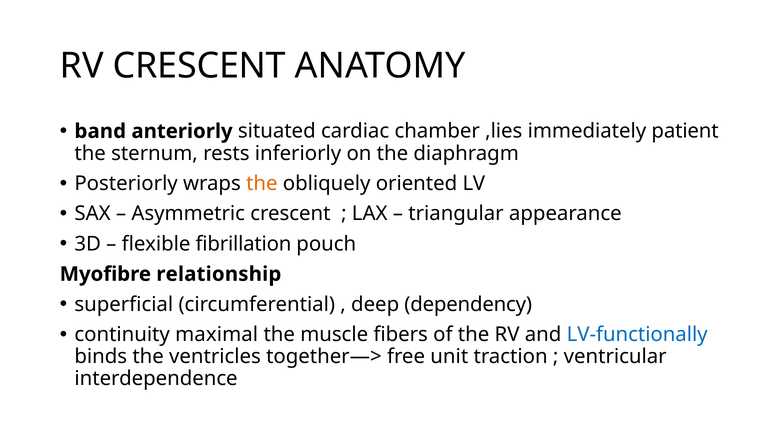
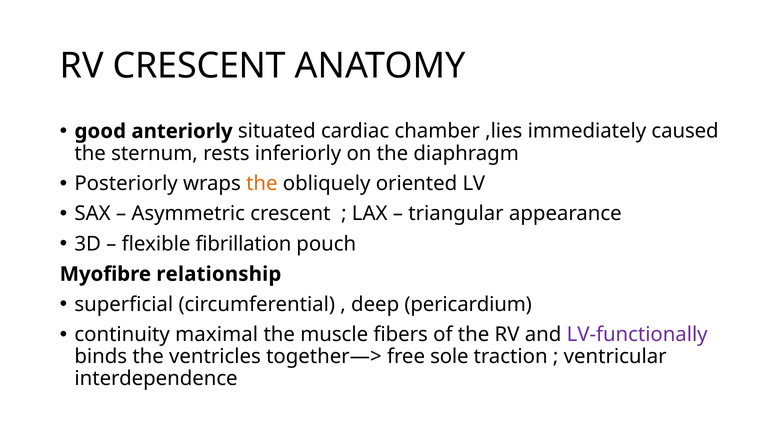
band: band -> good
patient: patient -> caused
dependency: dependency -> pericardium
LV-functionally colour: blue -> purple
unit: unit -> sole
